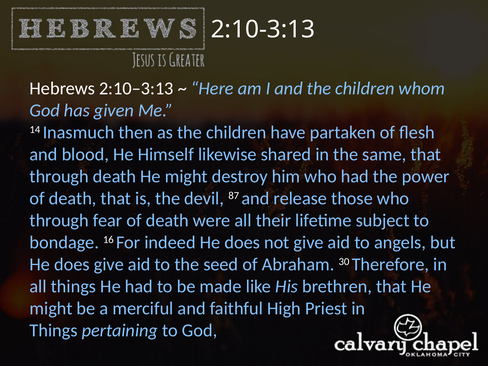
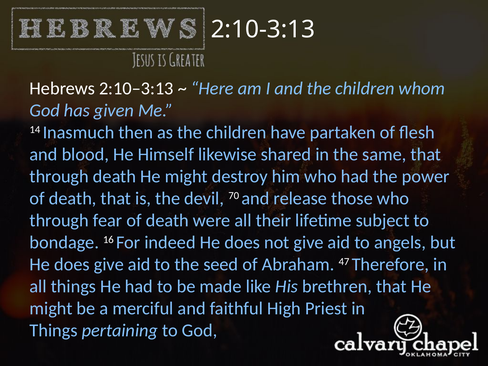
87: 87 -> 70
30: 30 -> 47
